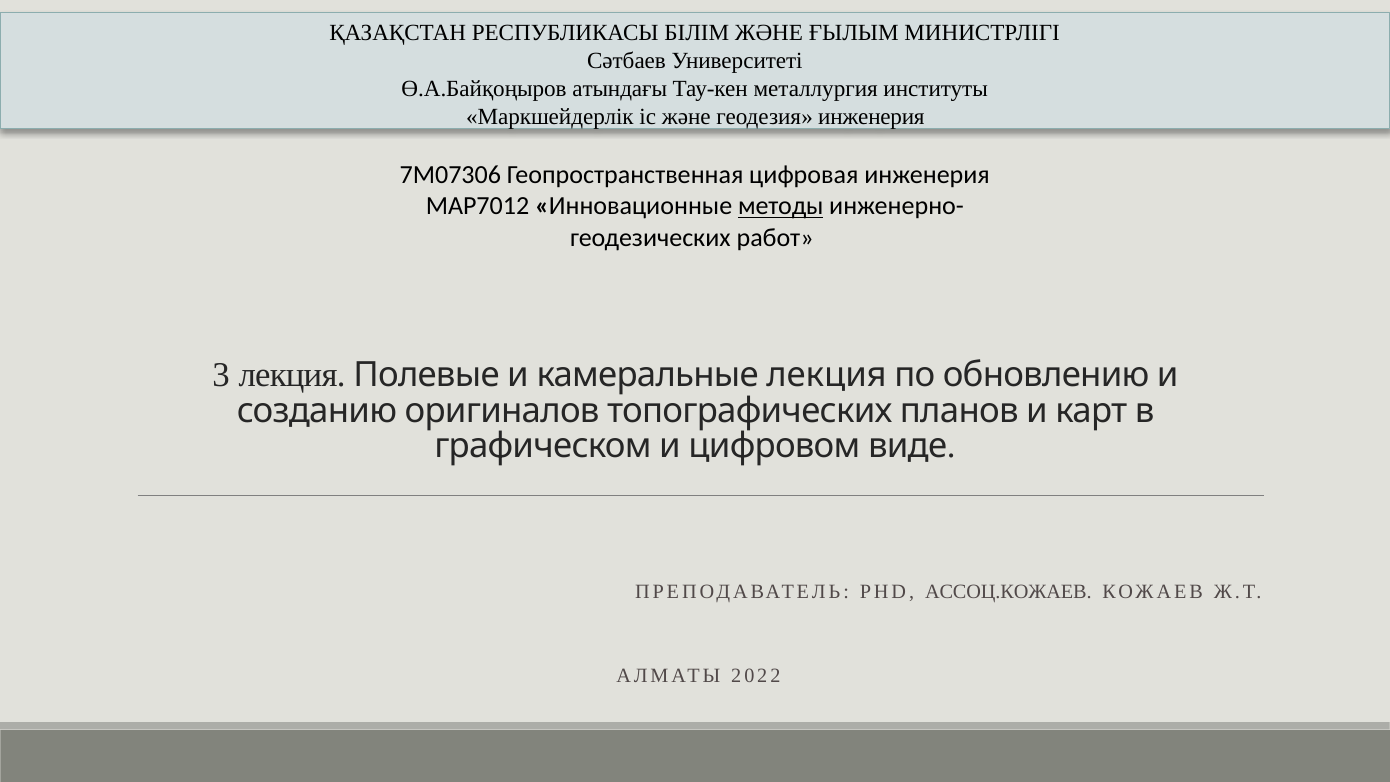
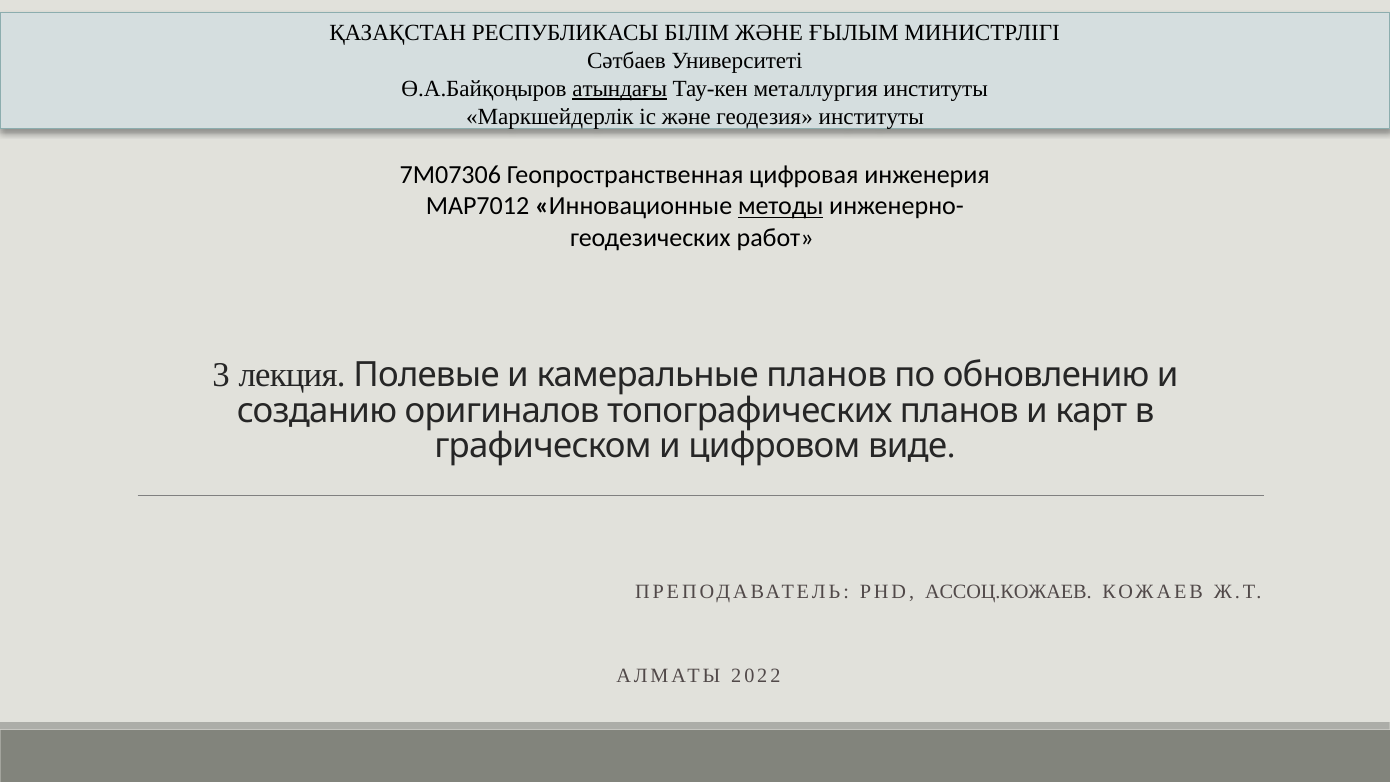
атындағы underline: none -> present
геодезия инженерия: инженерия -> институты
камеральные лекция: лекция -> планов
